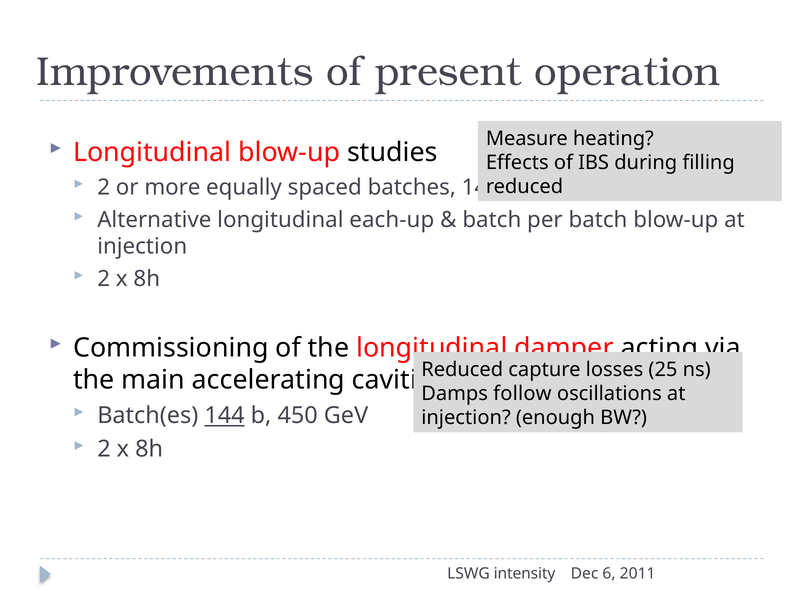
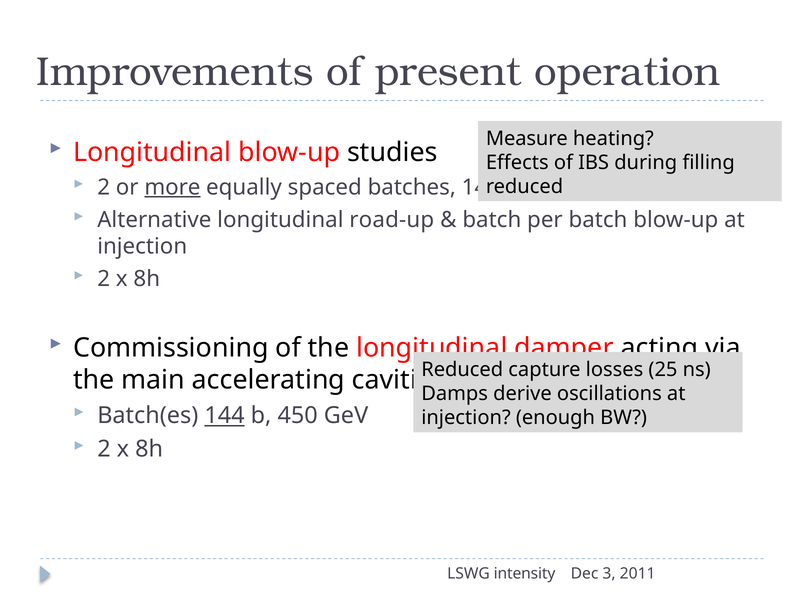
more underline: none -> present
each-up: each-up -> road-up
follow: follow -> derive
6: 6 -> 3
